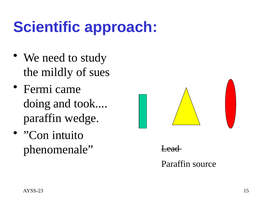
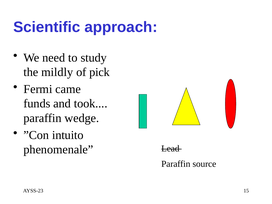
sues: sues -> pick
doing: doing -> funds
